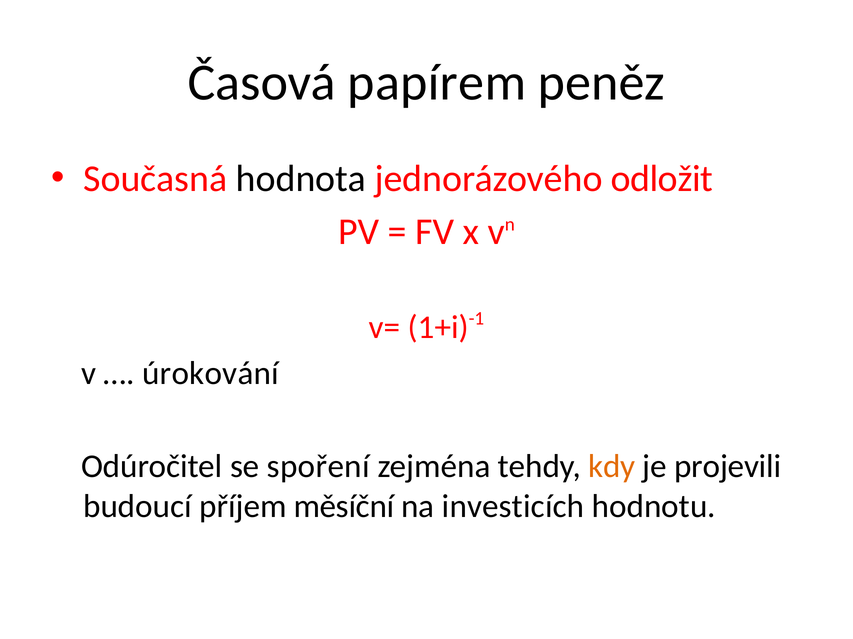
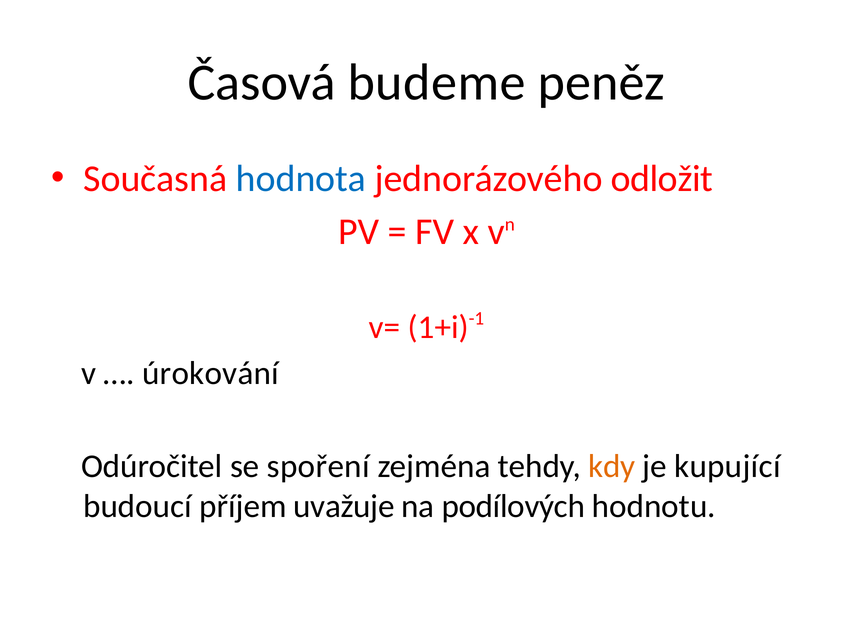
papírem: papírem -> budeme
hodnota colour: black -> blue
projevili: projevili -> kupující
měsíční: měsíční -> uvažuje
investicích: investicích -> podílových
